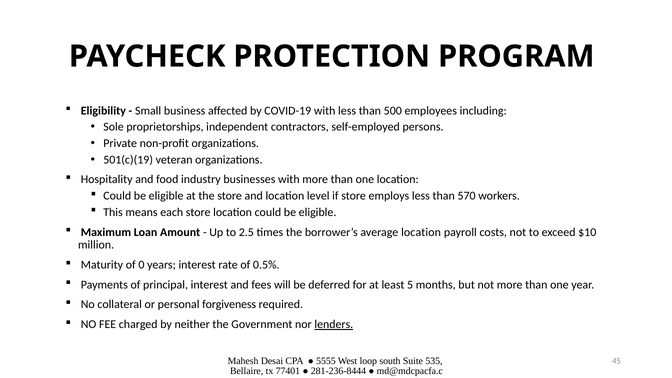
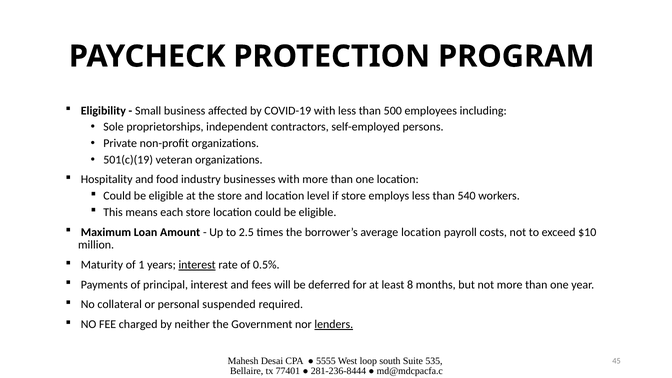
570: 570 -> 540
0: 0 -> 1
interest at (197, 265) underline: none -> present
5: 5 -> 8
forgiveness: forgiveness -> suspended
